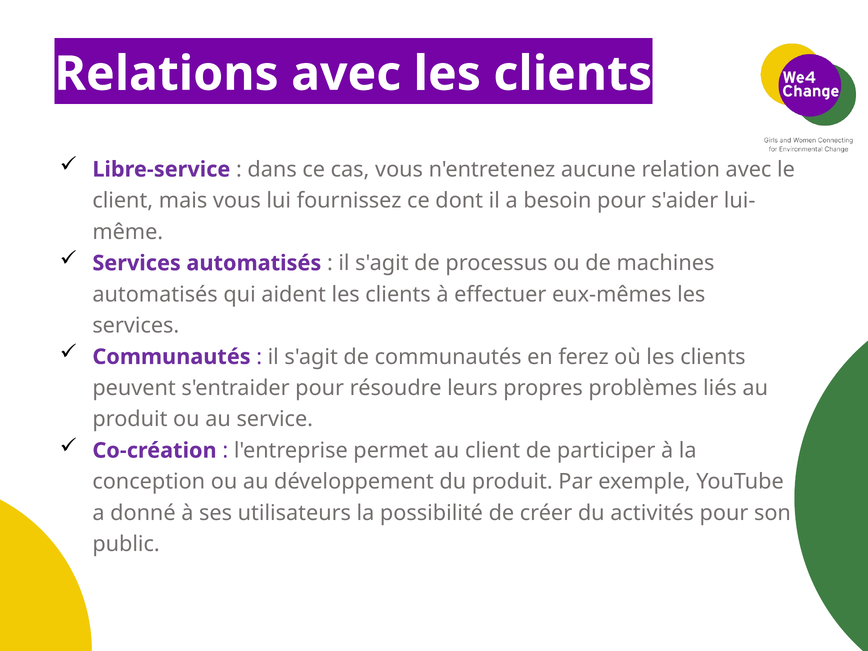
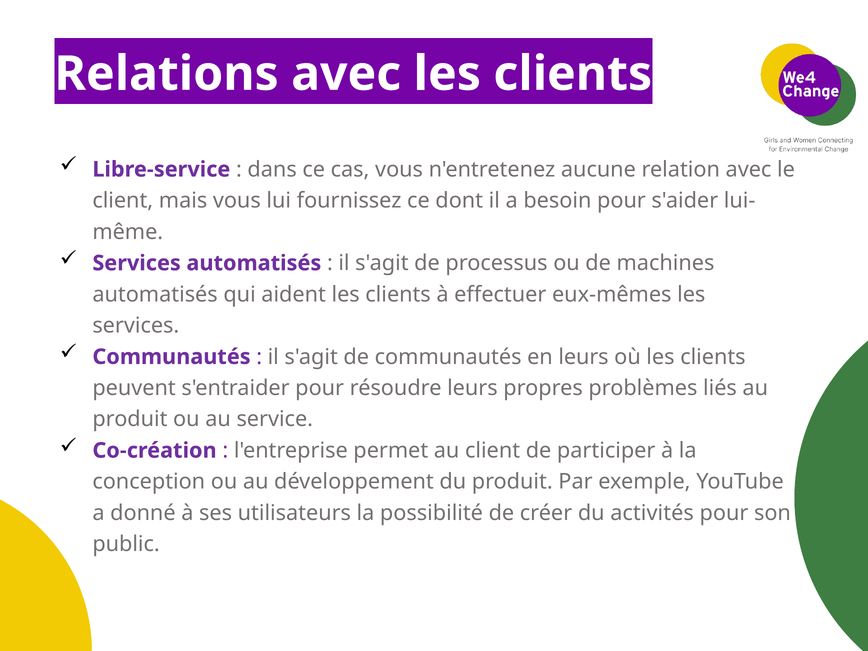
en ferez: ferez -> leurs
